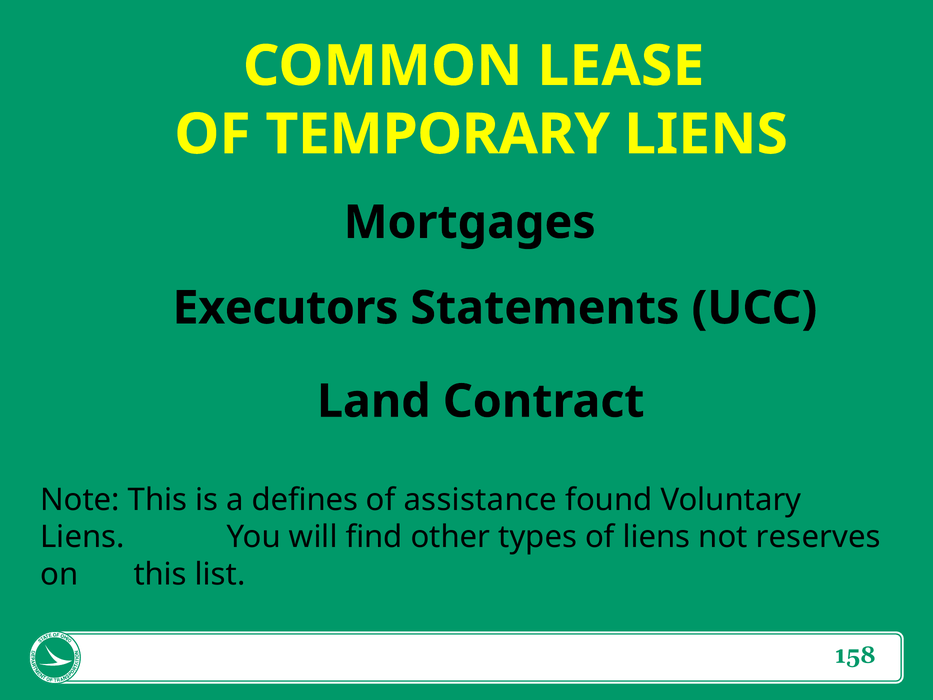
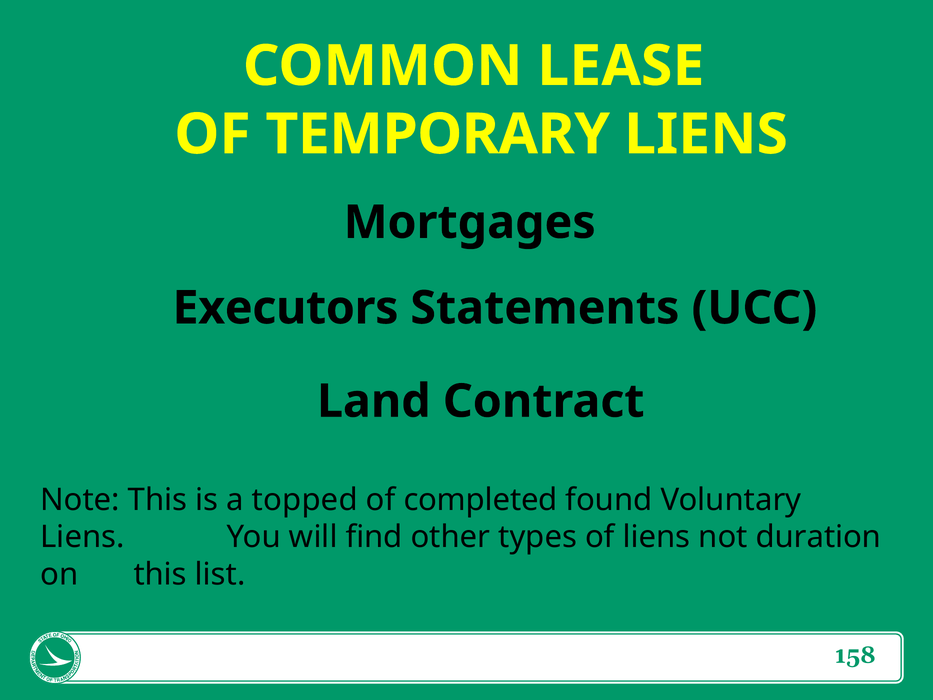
defines: defines -> topped
assistance: assistance -> completed
reserves: reserves -> duration
